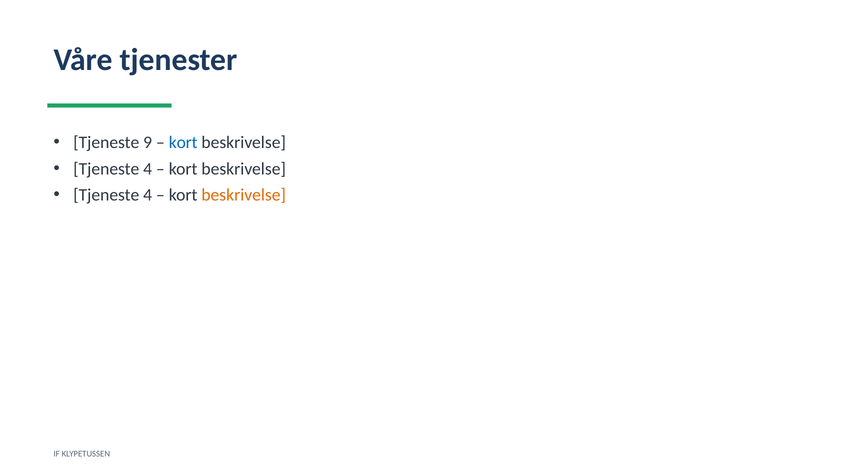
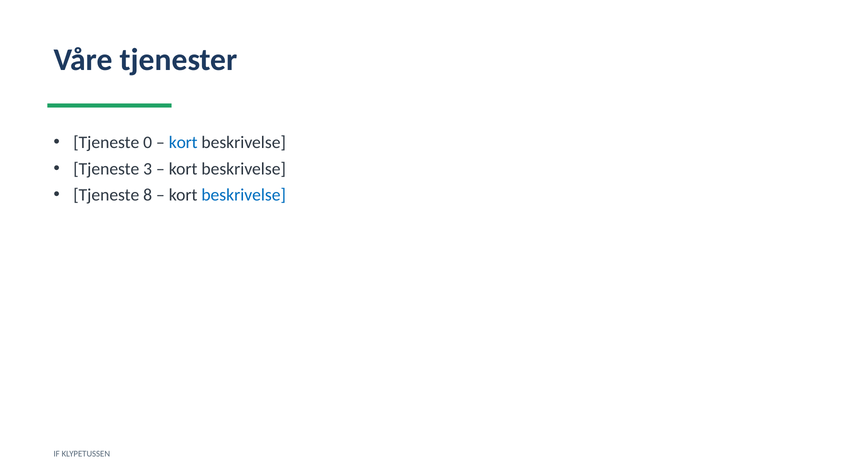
9: 9 -> 0
4 at (148, 169): 4 -> 3
4 at (148, 195): 4 -> 8
beskrivelse at (244, 195) colour: orange -> blue
